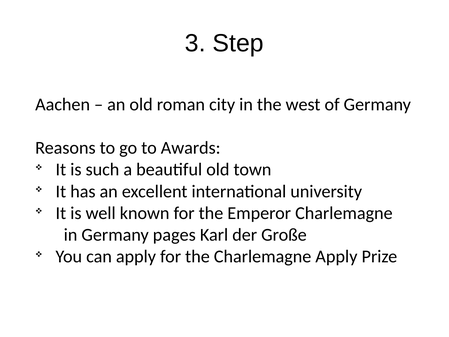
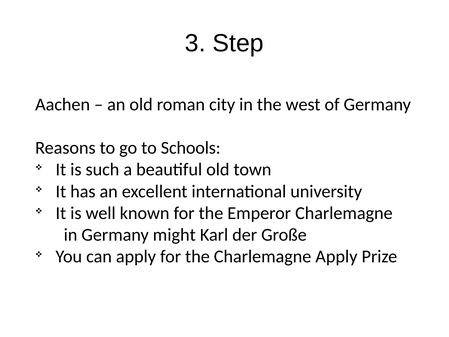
Awards: Awards -> Schools
pages: pages -> might
